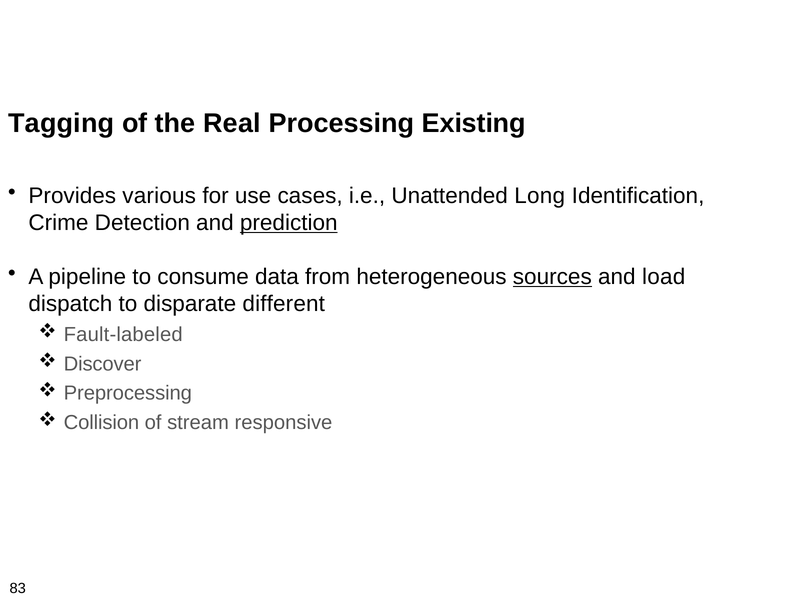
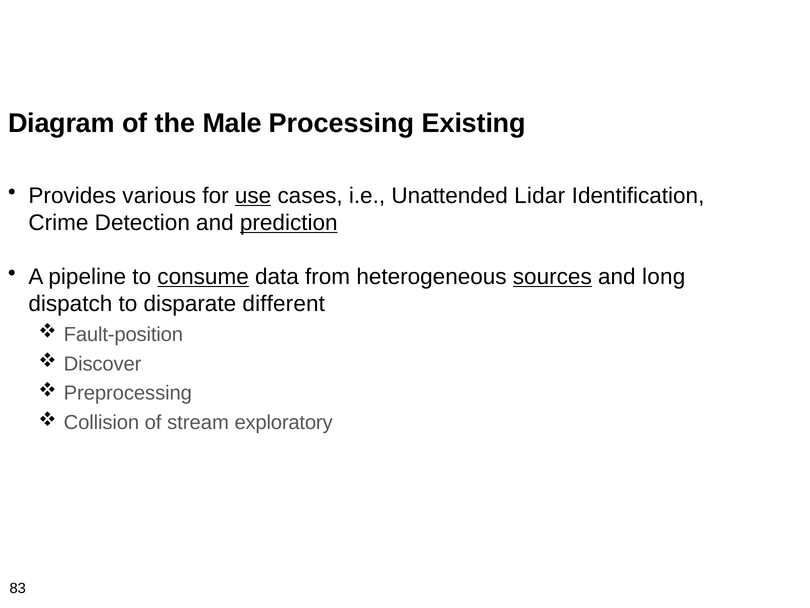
Tagging: Tagging -> Diagram
Real: Real -> Male
use underline: none -> present
Long: Long -> Lidar
consume underline: none -> present
load: load -> long
Fault-labeled: Fault-labeled -> Fault-position
responsive: responsive -> exploratory
